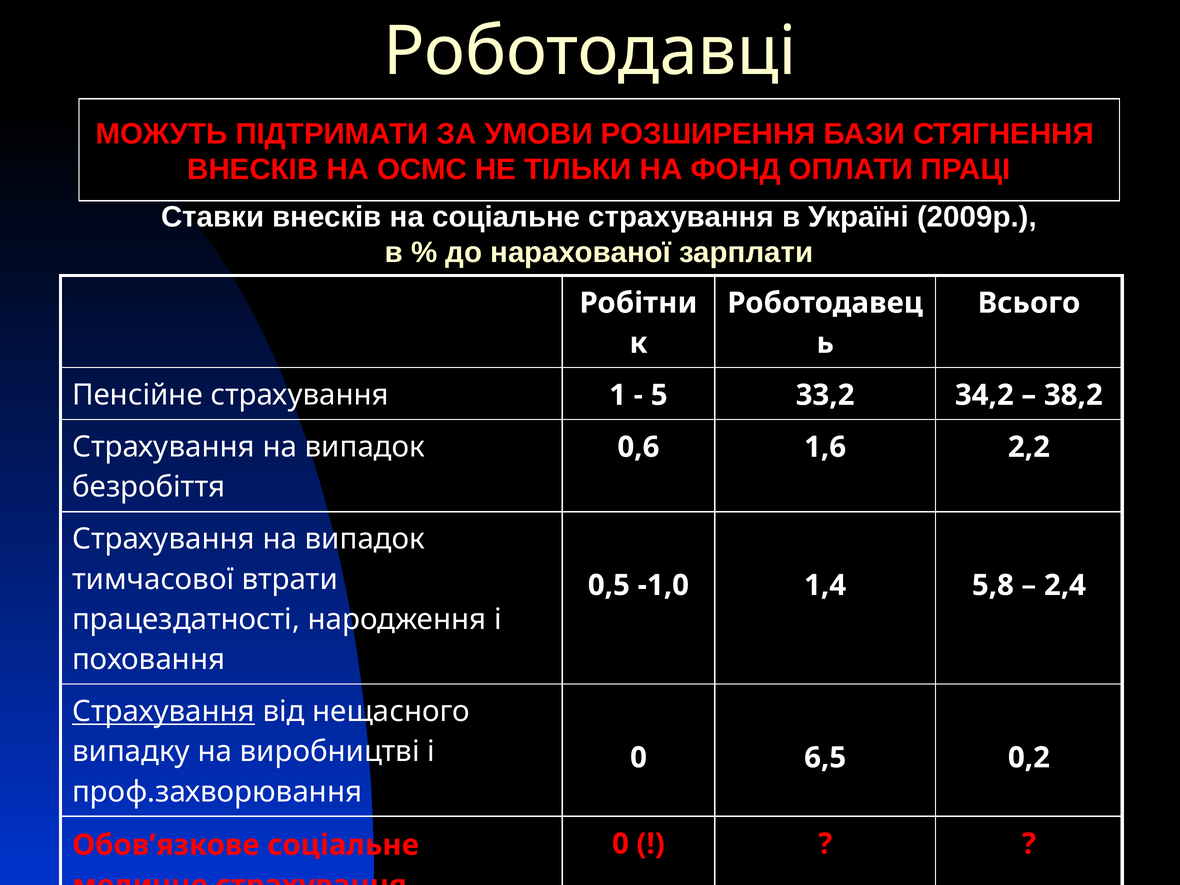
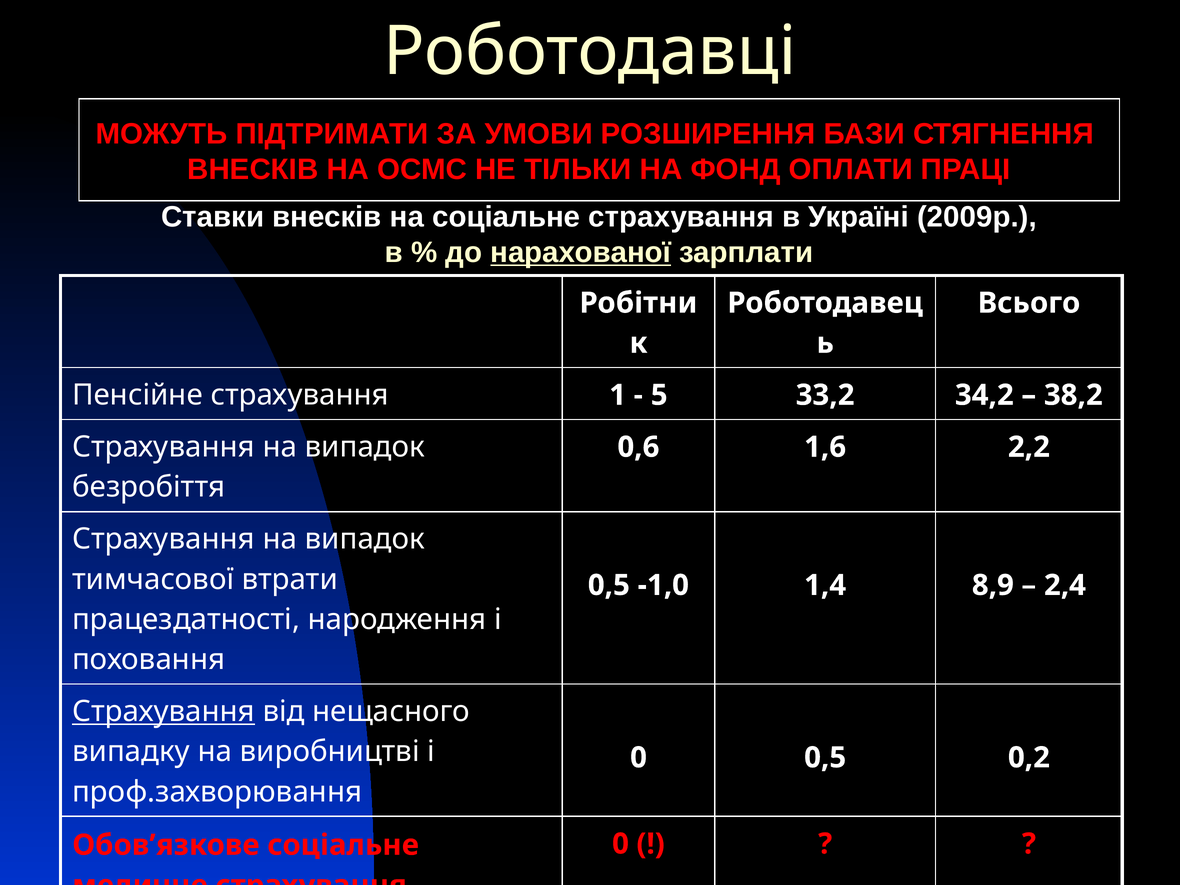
нарахованої underline: none -> present
5,8: 5,8 -> 8,9
0 6,5: 6,5 -> 0,5
